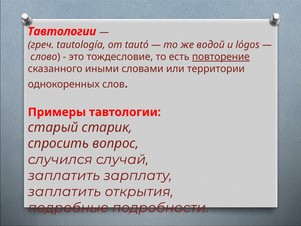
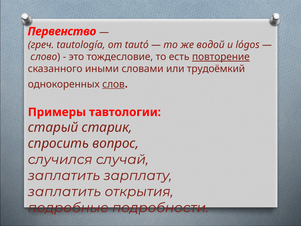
Тавтологии at (62, 31): Тавтологии -> Первенство
территории: территории -> трудоёмкий
слов underline: none -> present
